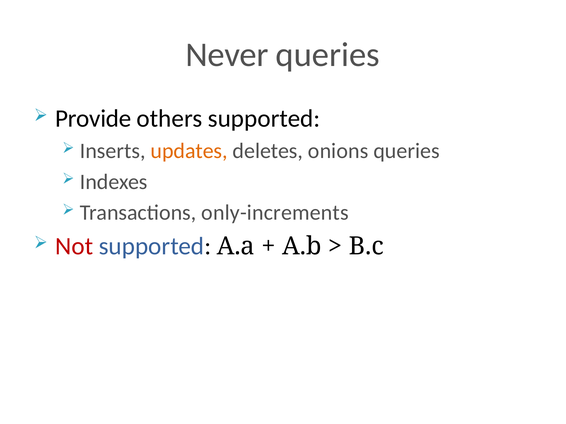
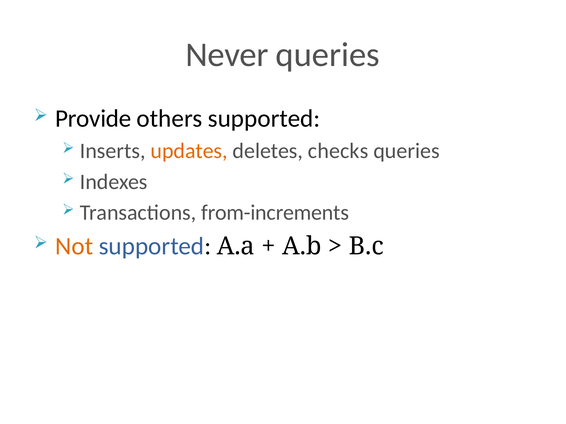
onions: onions -> checks
only-increments: only-increments -> from-increments
Not colour: red -> orange
